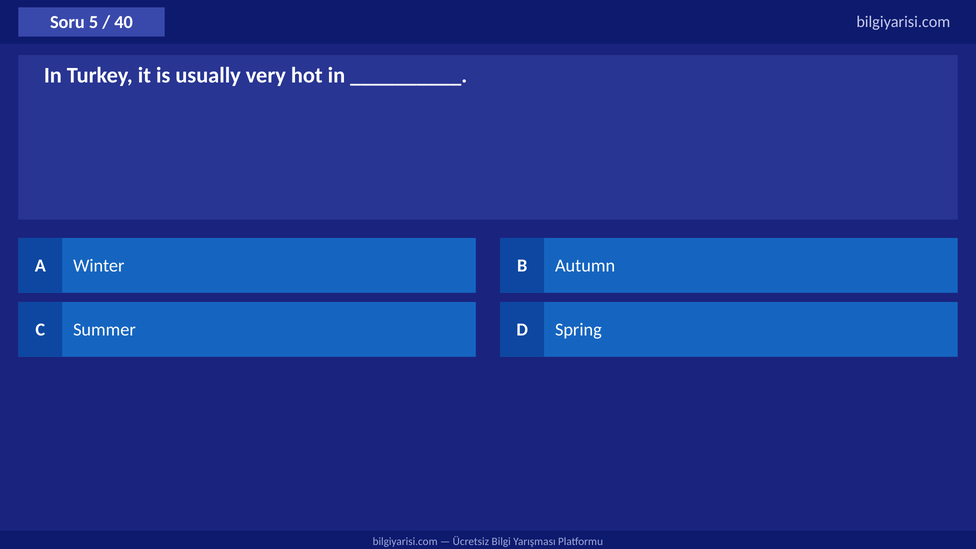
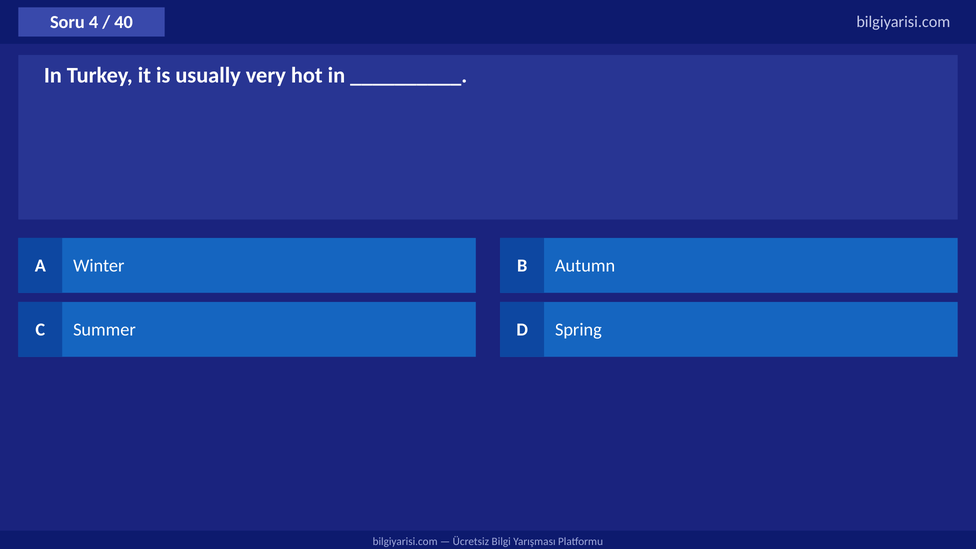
5: 5 -> 4
